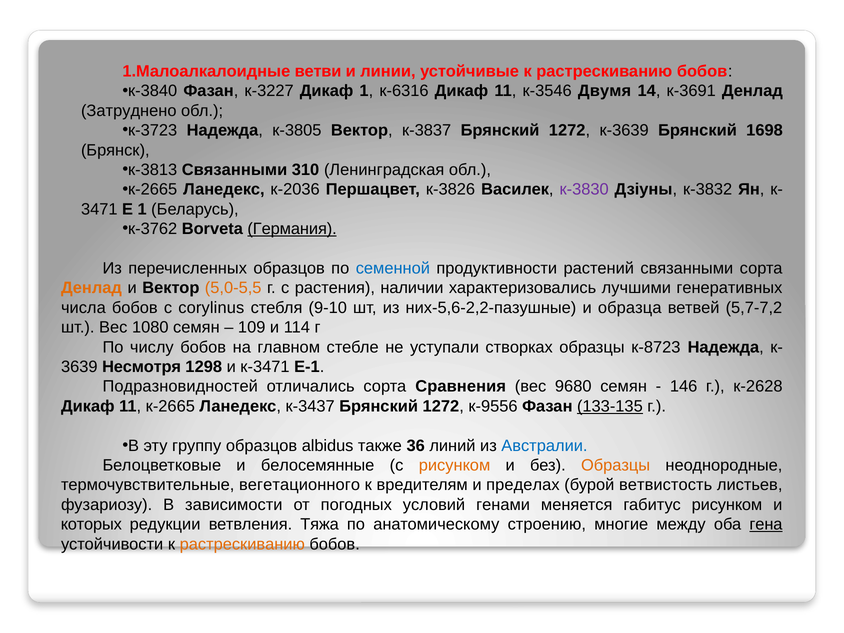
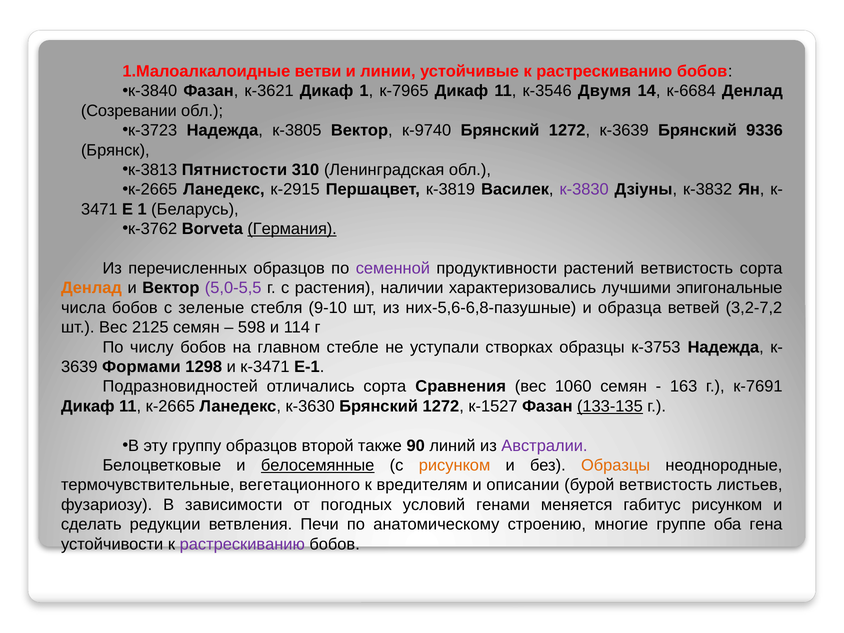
к-3227: к-3227 -> к-3621
к-6316: к-6316 -> к-7965
к-3691: к-3691 -> к-6684
Затруднено: Затруднено -> Созревании
к-3837: к-3837 -> к-9740
1698: 1698 -> 9336
к-3813 Связанными: Связанными -> Пятнистости
к-2036: к-2036 -> к-2915
к-3826: к-3826 -> к-3819
семенной colour: blue -> purple
растений связанными: связанными -> ветвистость
5,0-5,5 colour: orange -> purple
генеративных: генеративных -> эпигональные
corylinus: corylinus -> зеленые
них-5,6-2,2-пазушные: них-5,6-2,2-пазушные -> них-5,6-6,8-пазушные
5,7-7,2: 5,7-7,2 -> 3,2-7,2
1080: 1080 -> 2125
109: 109 -> 598
к-8723: к-8723 -> к-3753
Несмотря: Несмотря -> Формами
9680: 9680 -> 1060
146: 146 -> 163
к-2628: к-2628 -> к-7691
к-3437: к-3437 -> к-3630
к-9556: к-9556 -> к-1527
albidus: albidus -> второй
36: 36 -> 90
Австралии colour: blue -> purple
белосемянные underline: none -> present
пределах: пределах -> описании
которых: которых -> сделать
Тяжа: Тяжа -> Печи
между: между -> группе
гена underline: present -> none
растрескиванию at (242, 544) colour: orange -> purple
